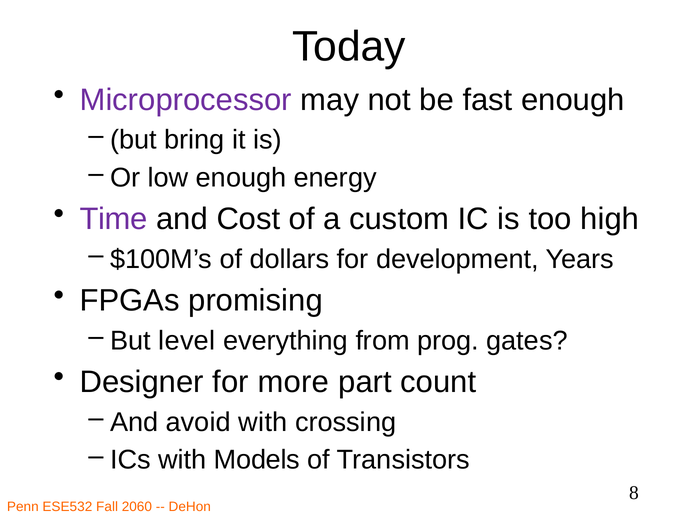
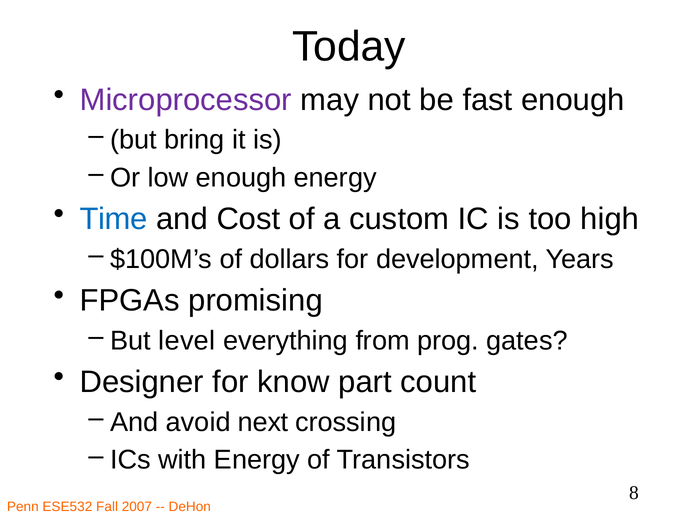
Time colour: purple -> blue
more: more -> know
avoid with: with -> next
with Models: Models -> Energy
2060: 2060 -> 2007
